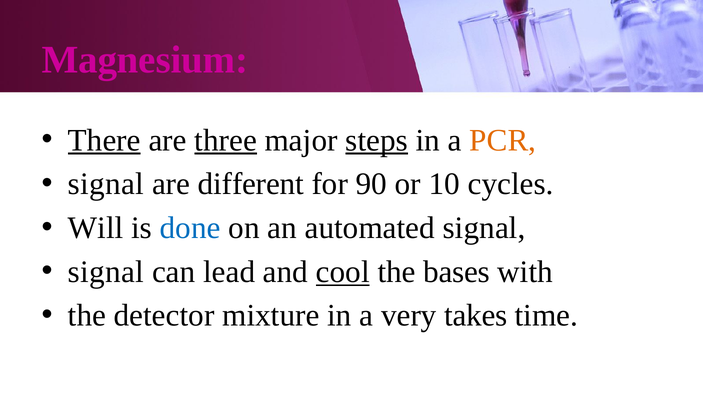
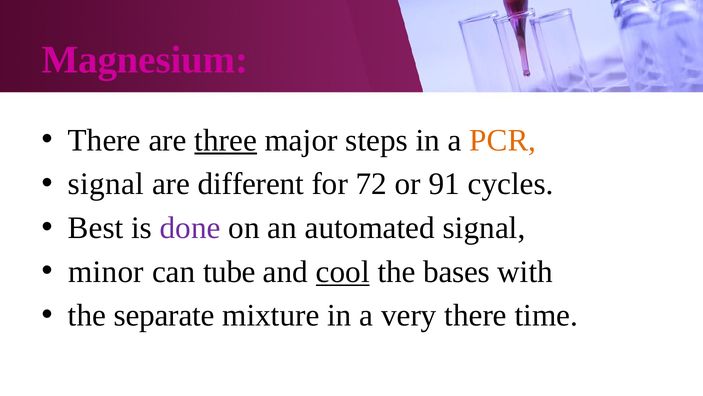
There at (104, 140) underline: present -> none
steps underline: present -> none
90: 90 -> 72
10: 10 -> 91
Will: Will -> Best
done colour: blue -> purple
signal at (106, 271): signal -> minor
lead: lead -> tube
detector: detector -> separate
very takes: takes -> there
